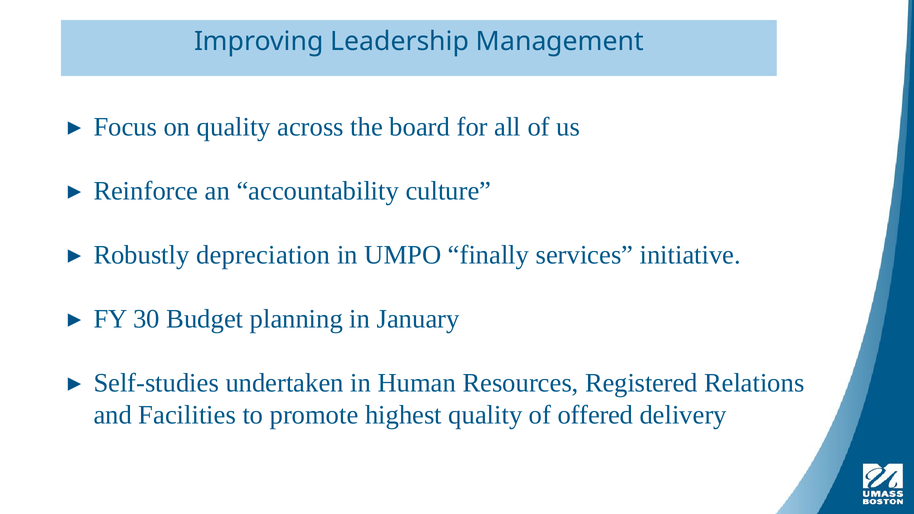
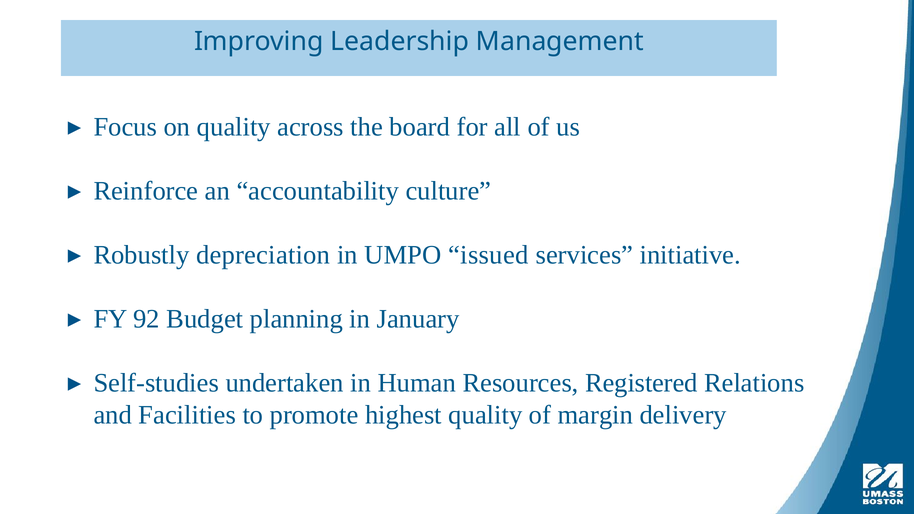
finally: finally -> issued
30: 30 -> 92
offered: offered -> margin
